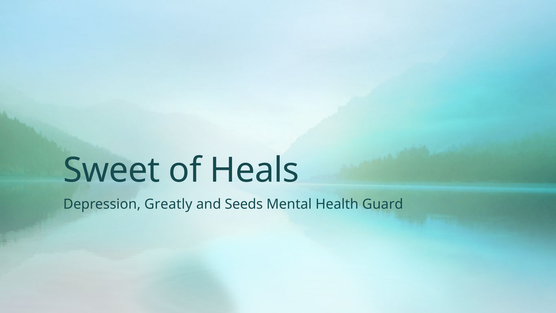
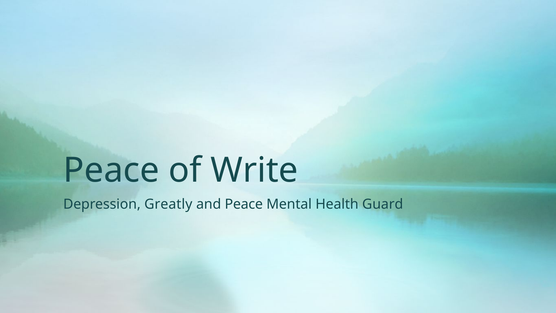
Sweet at (112, 170): Sweet -> Peace
Heals: Heals -> Write
and Seeds: Seeds -> Peace
